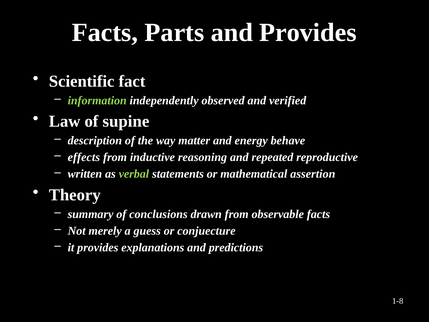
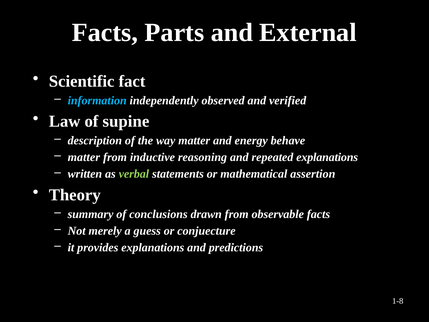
and Provides: Provides -> External
information colour: light green -> light blue
effects at (84, 157): effects -> matter
repeated reproductive: reproductive -> explanations
